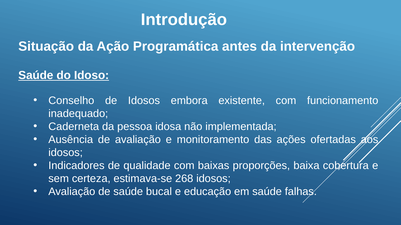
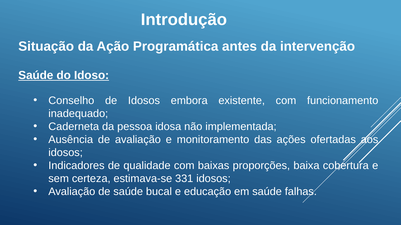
268: 268 -> 331
